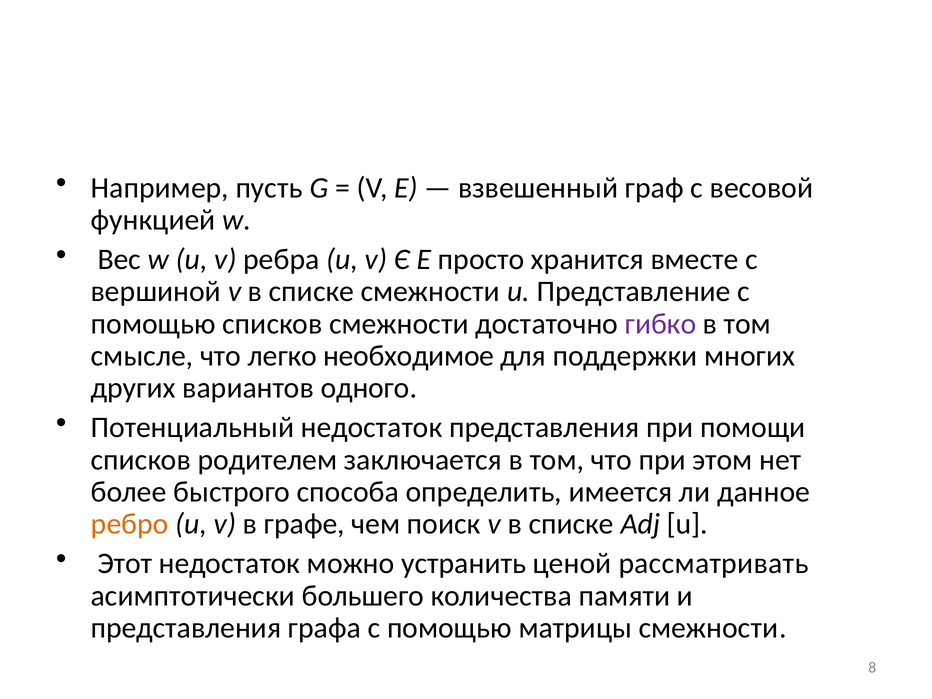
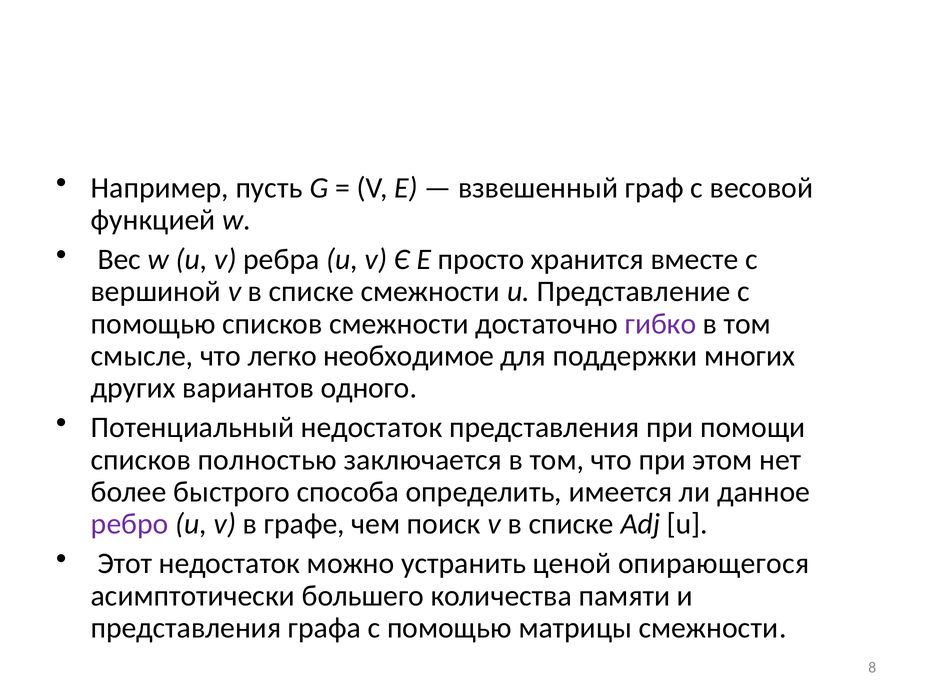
родителем: родителем -> полностью
ребро colour: orange -> purple
рассматривать: рассматривать -> опирающегося
